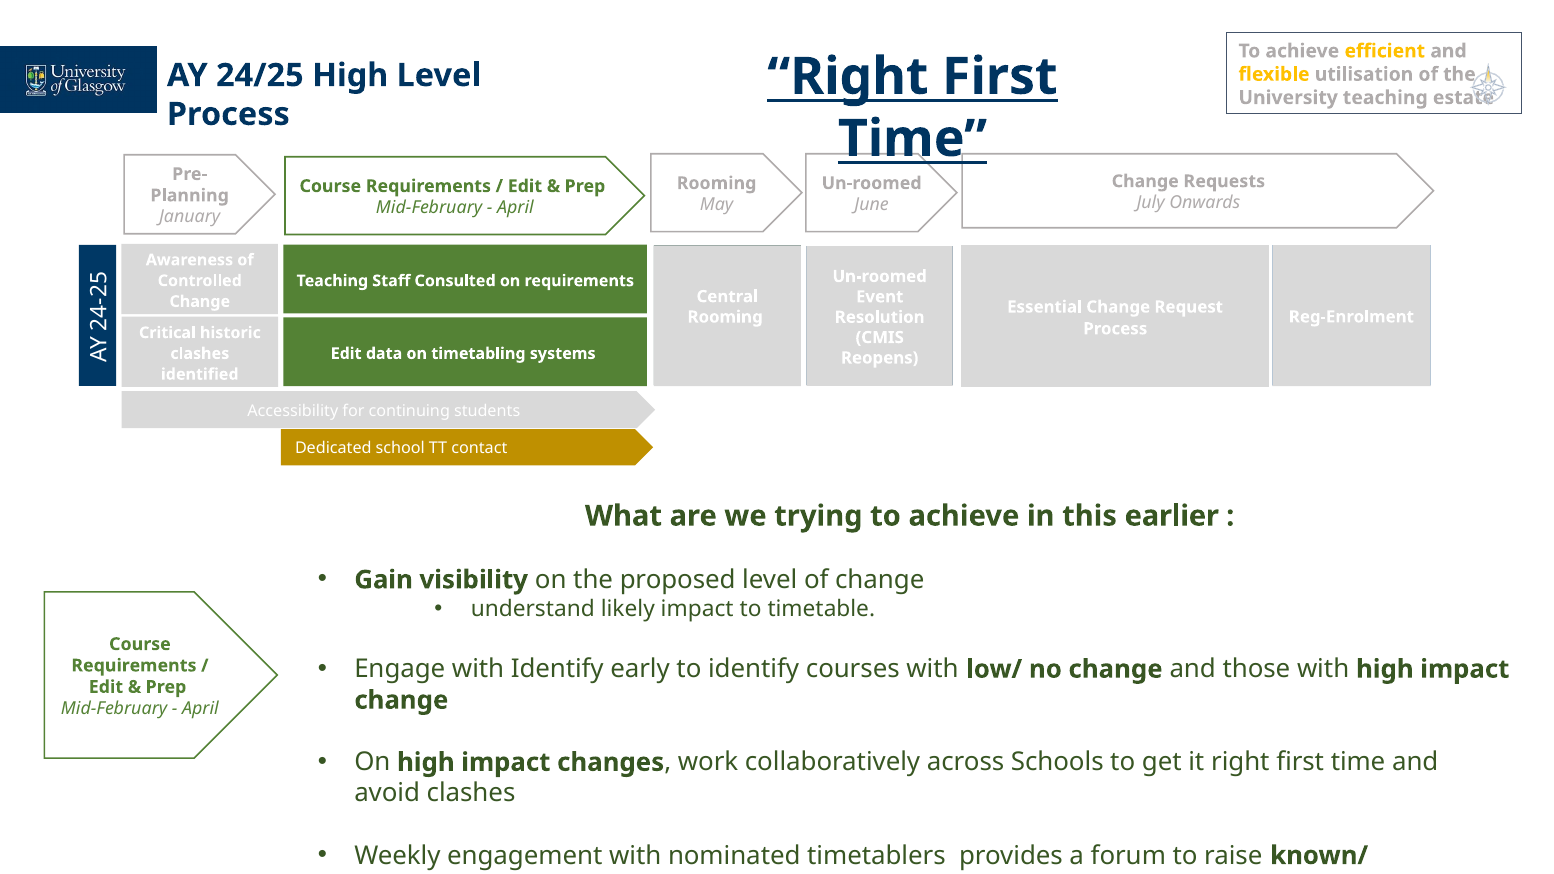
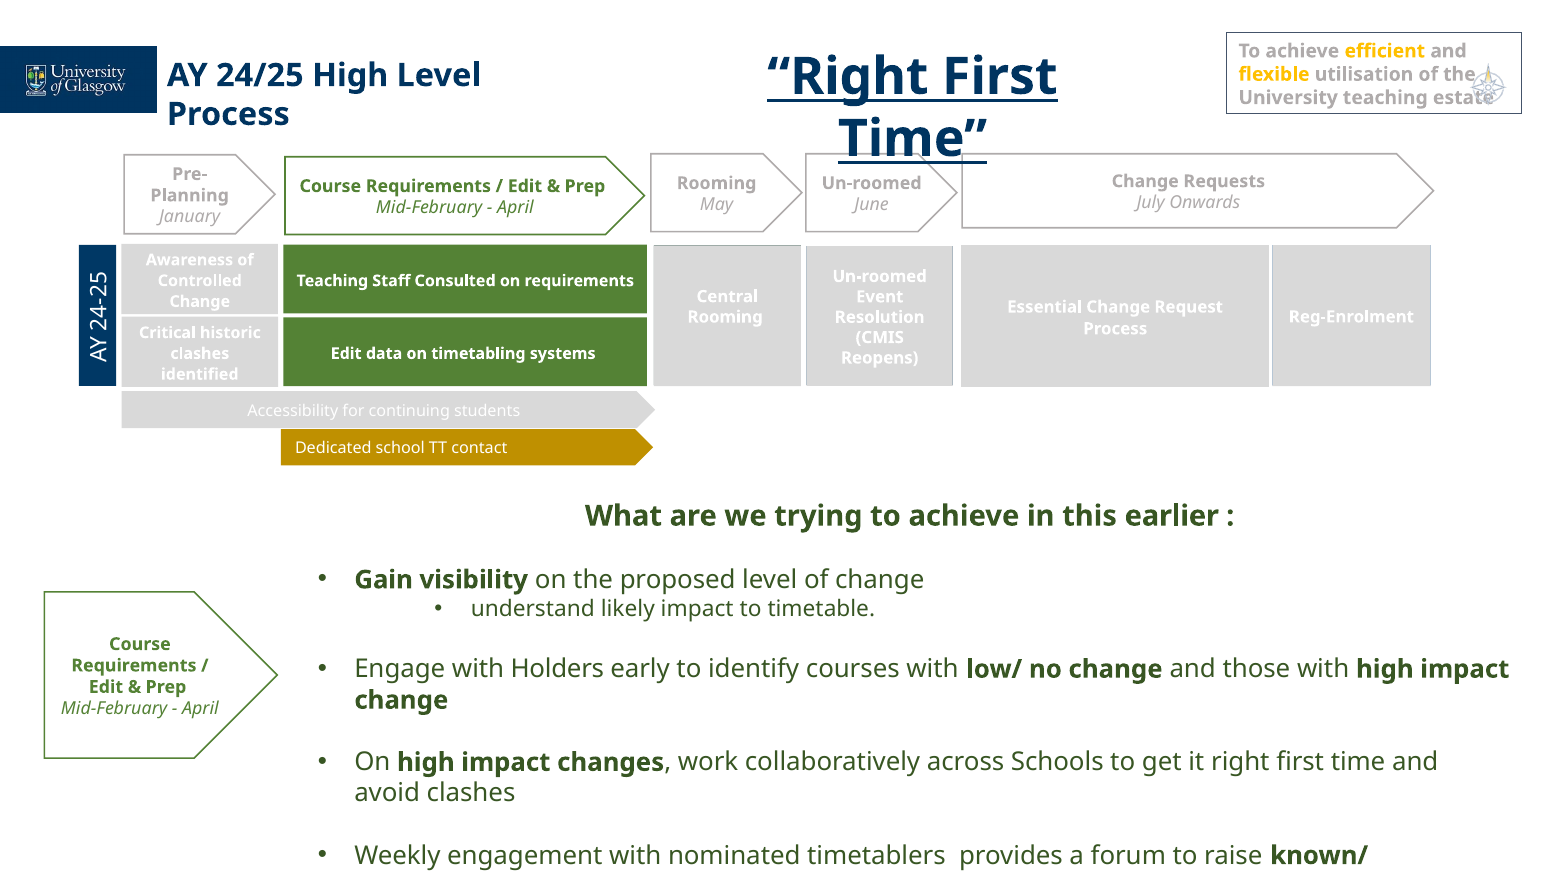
with Identify: Identify -> Holders
